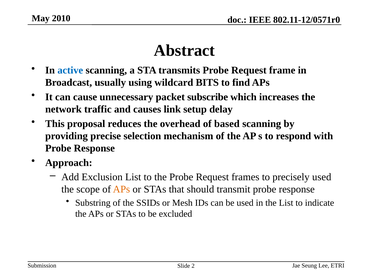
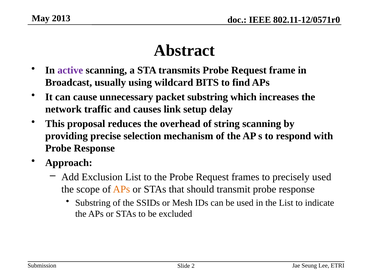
2010: 2010 -> 2013
active colour: blue -> purple
packet subscribe: subscribe -> substring
based: based -> string
